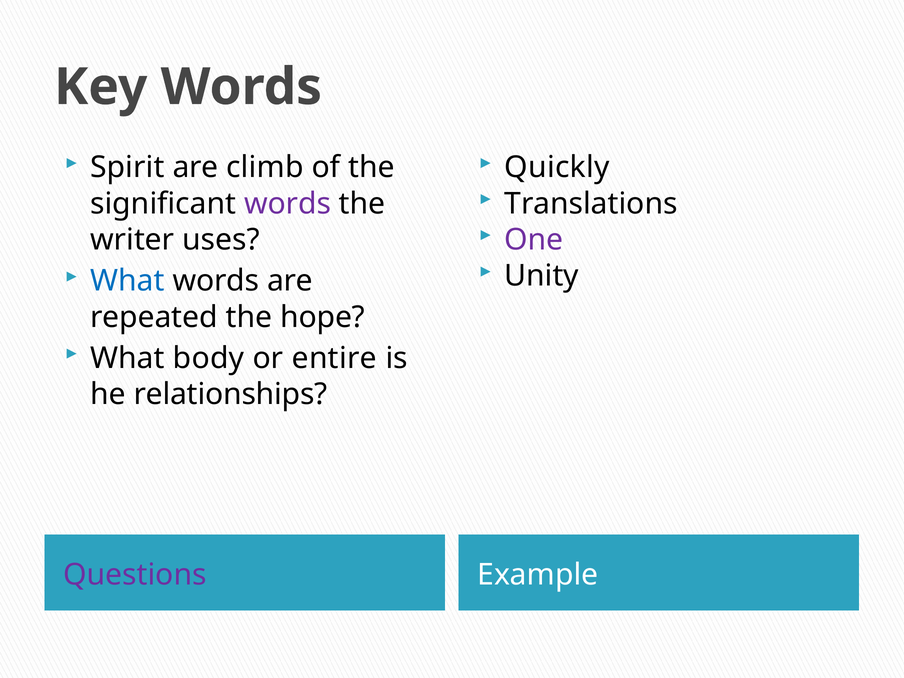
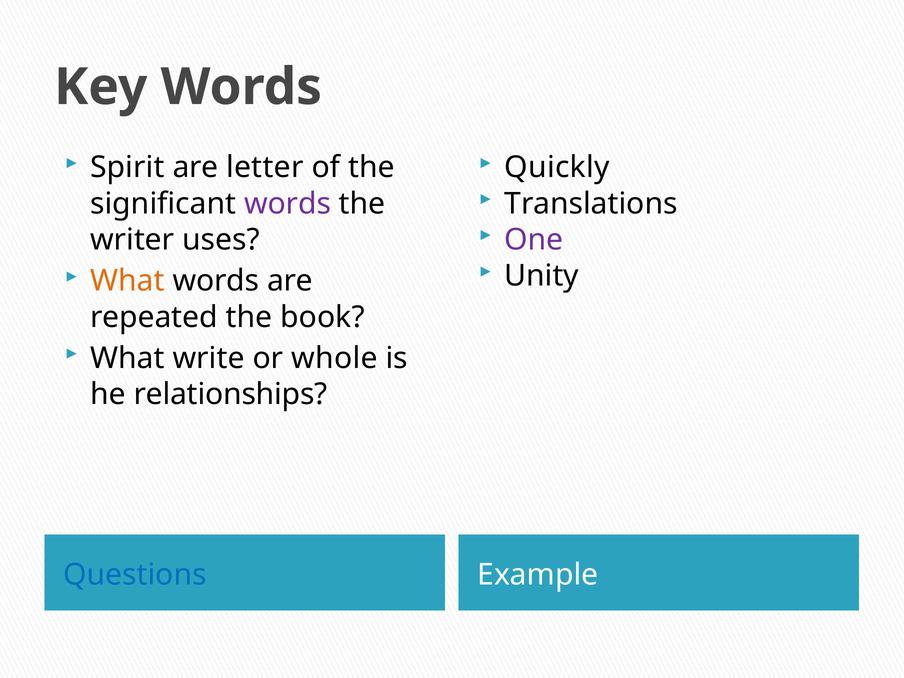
climb: climb -> letter
What at (127, 281) colour: blue -> orange
hope: hope -> book
body: body -> write
entire: entire -> whole
Questions colour: purple -> blue
